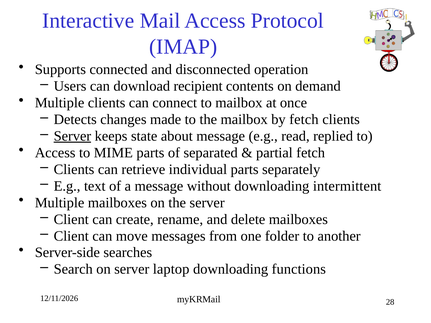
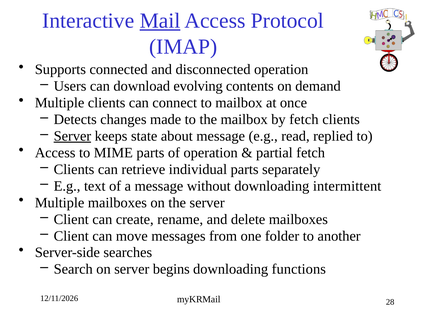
Mail underline: none -> present
recipient: recipient -> evolving
of separated: separated -> operation
laptop: laptop -> begins
